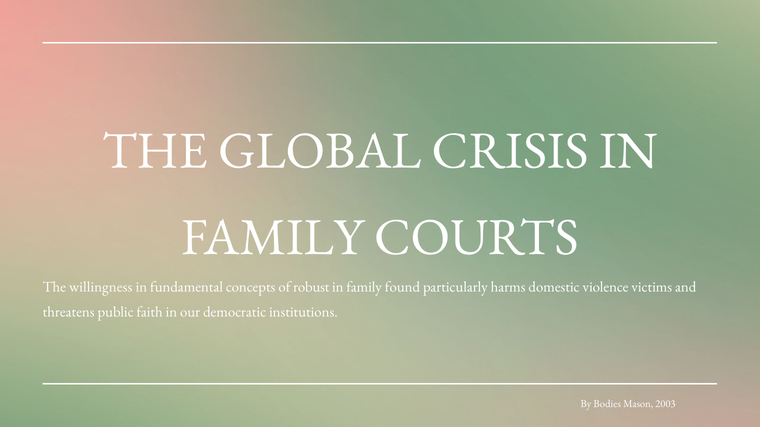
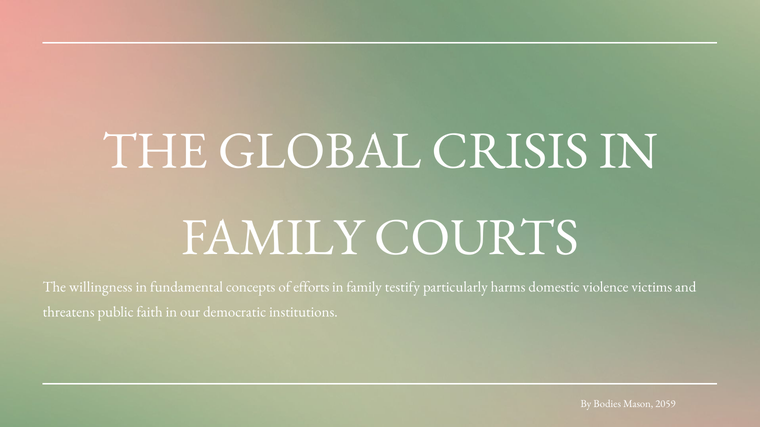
robust: robust -> efforts
found: found -> testify
2003: 2003 -> 2059
